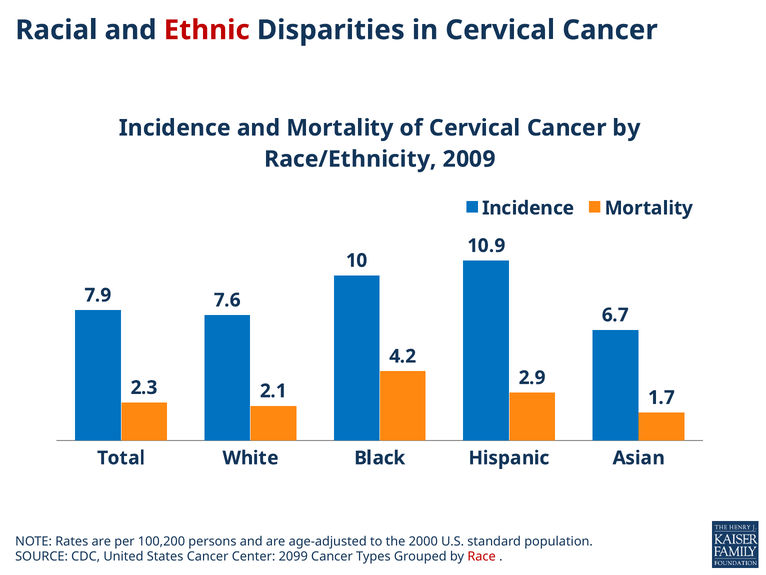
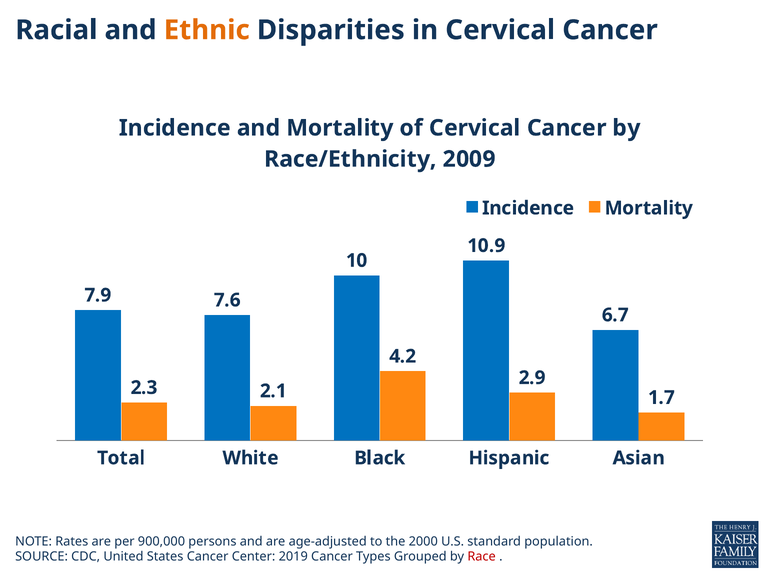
Ethnic colour: red -> orange
100,200: 100,200 -> 900,000
2099: 2099 -> 2019
